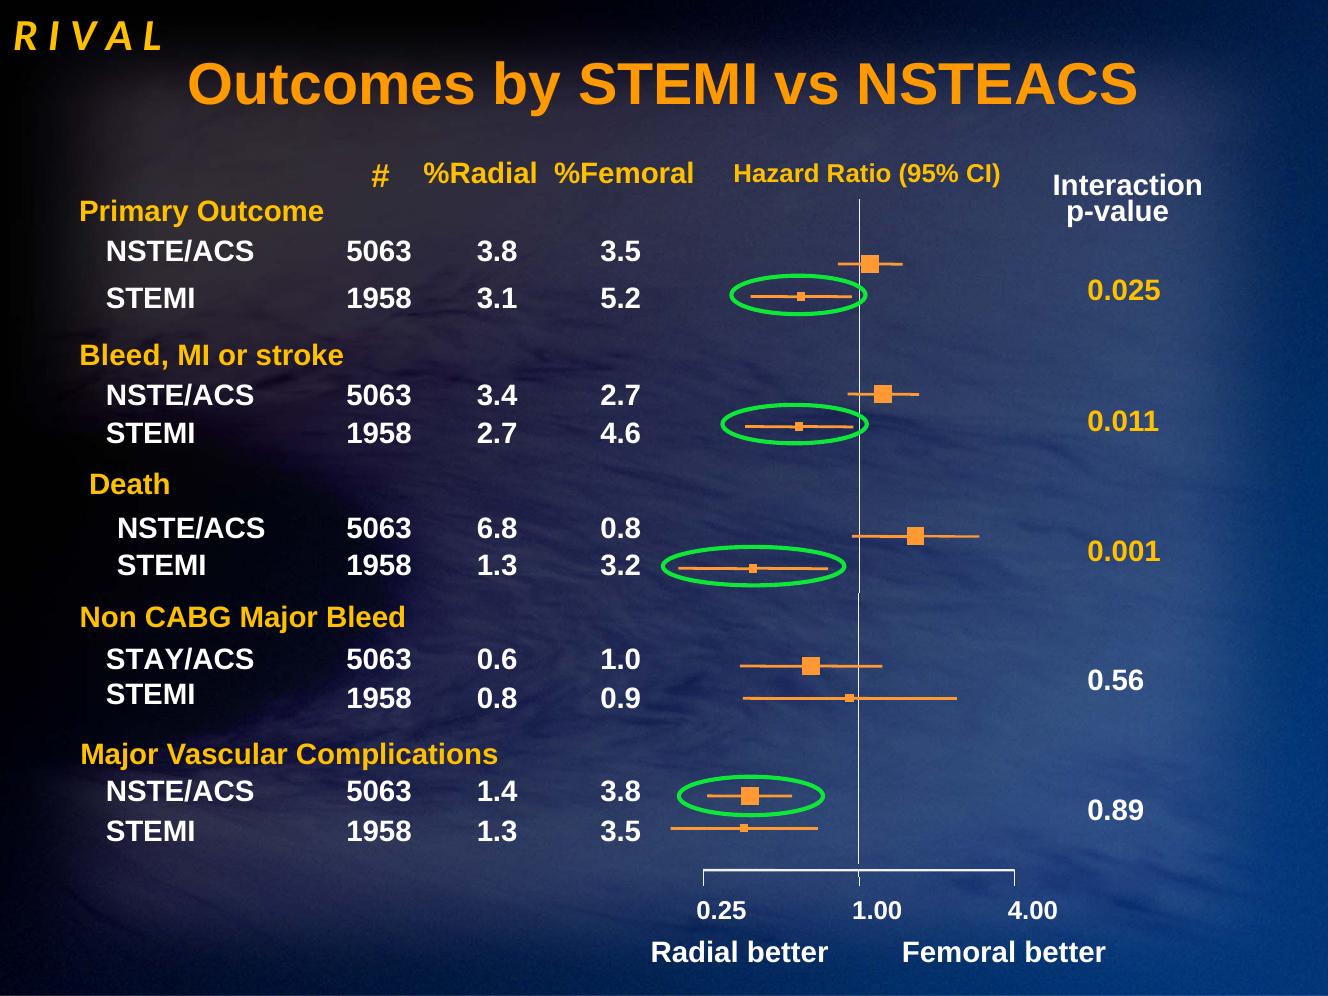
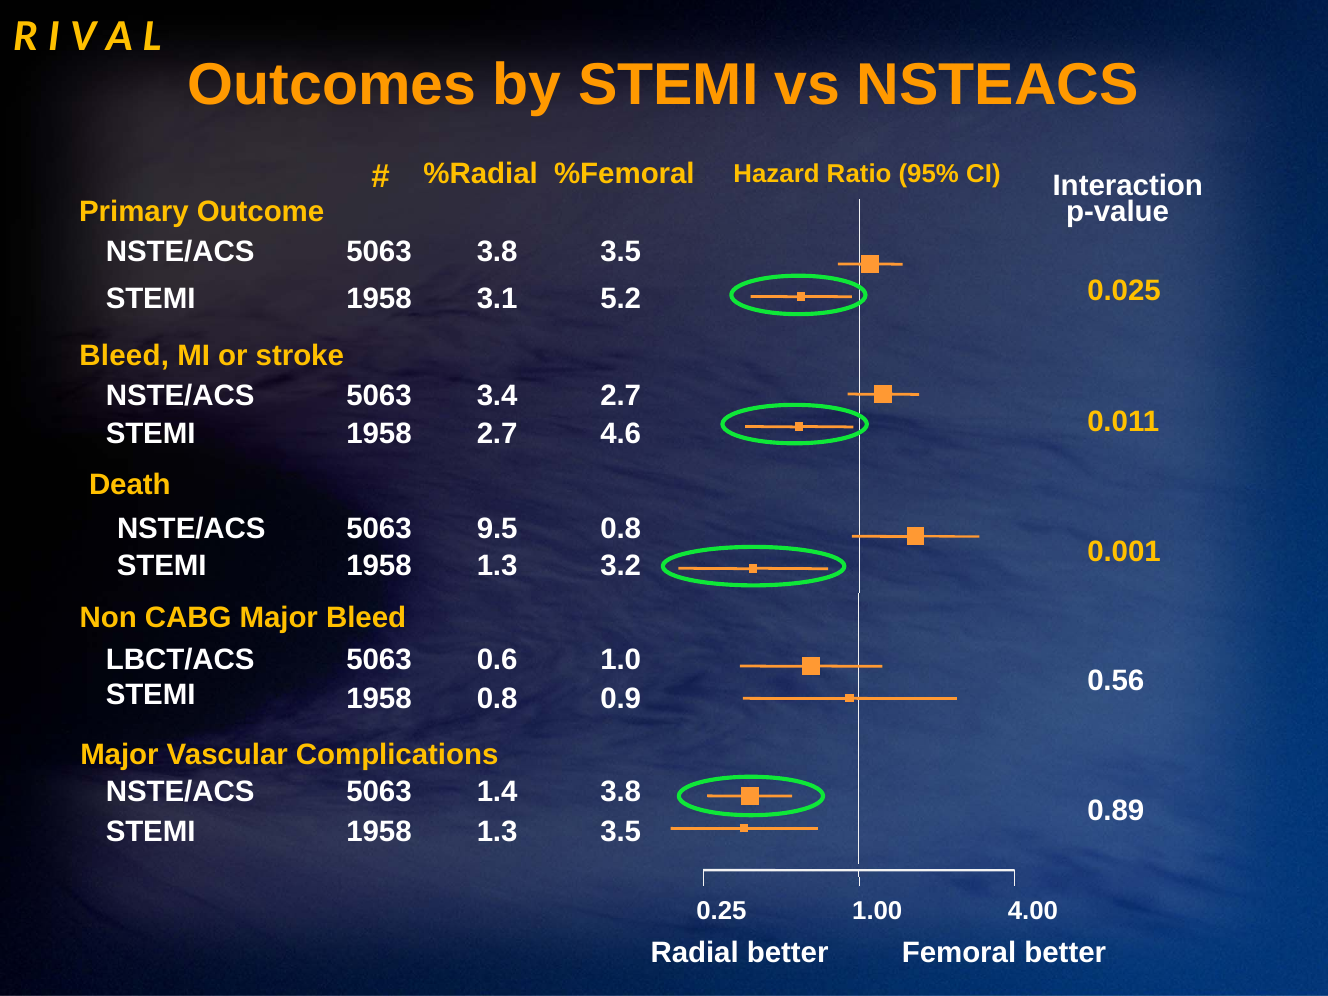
6.8: 6.8 -> 9.5
STAY/ACS: STAY/ACS -> LBCT/ACS
